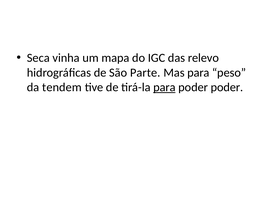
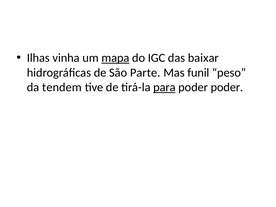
Seca: Seca -> Ilhas
mapa underline: none -> present
relevo: relevo -> baixar
Mas para: para -> funil
